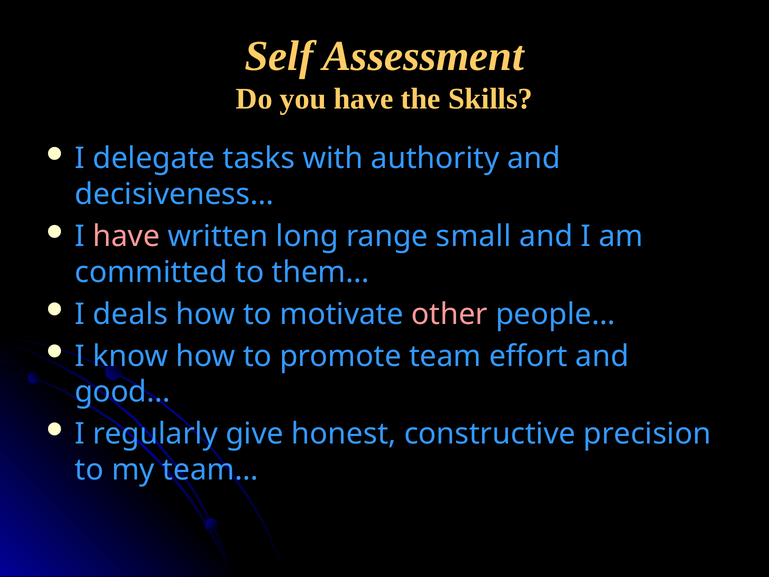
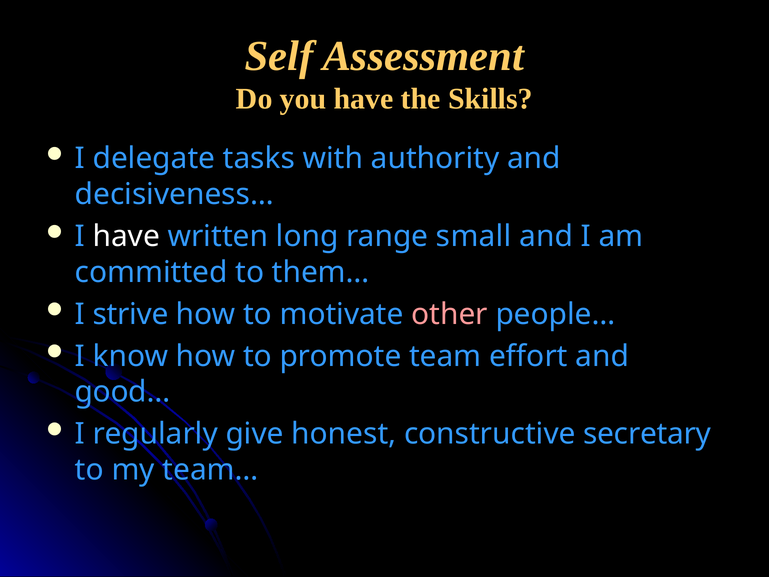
have at (126, 236) colour: pink -> white
deals: deals -> strive
precision: precision -> secretary
